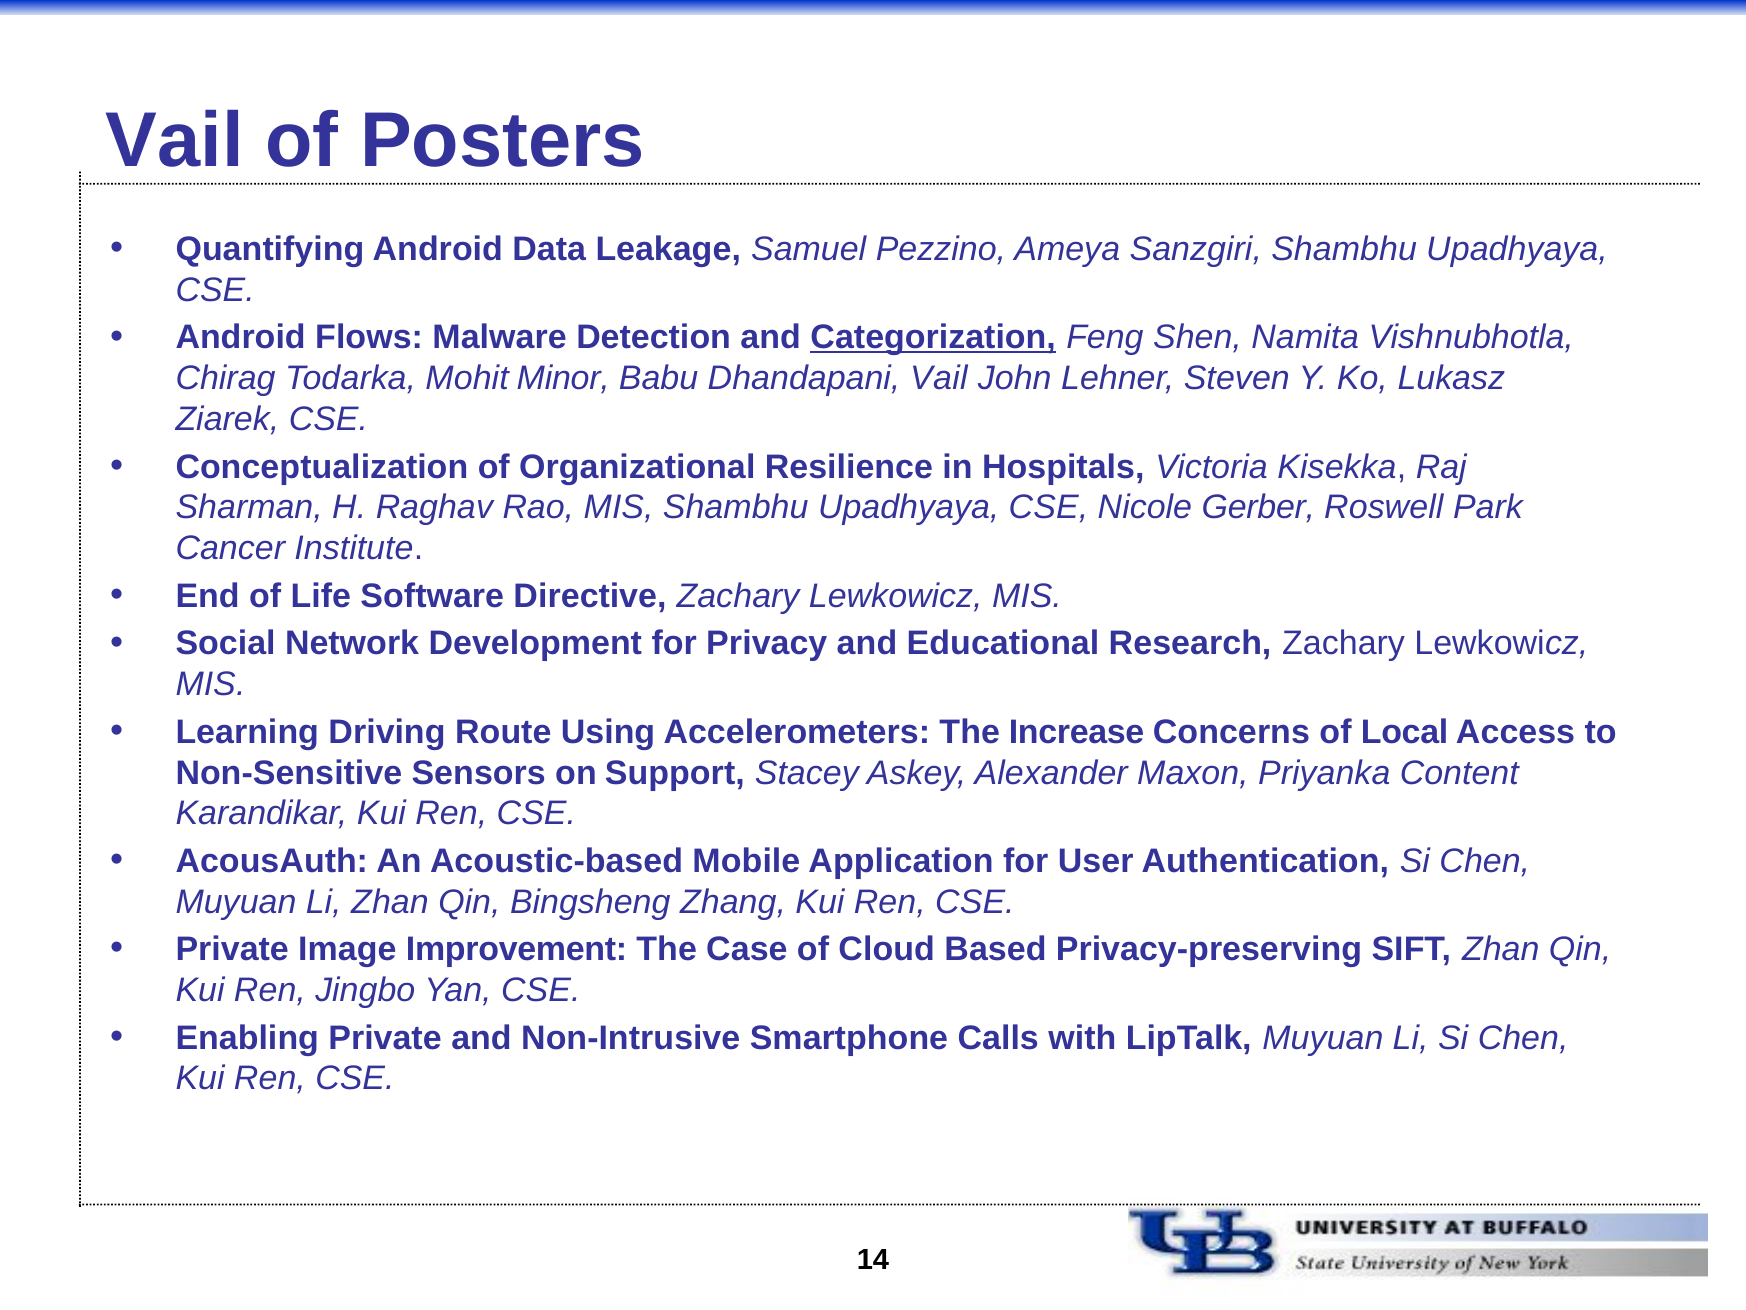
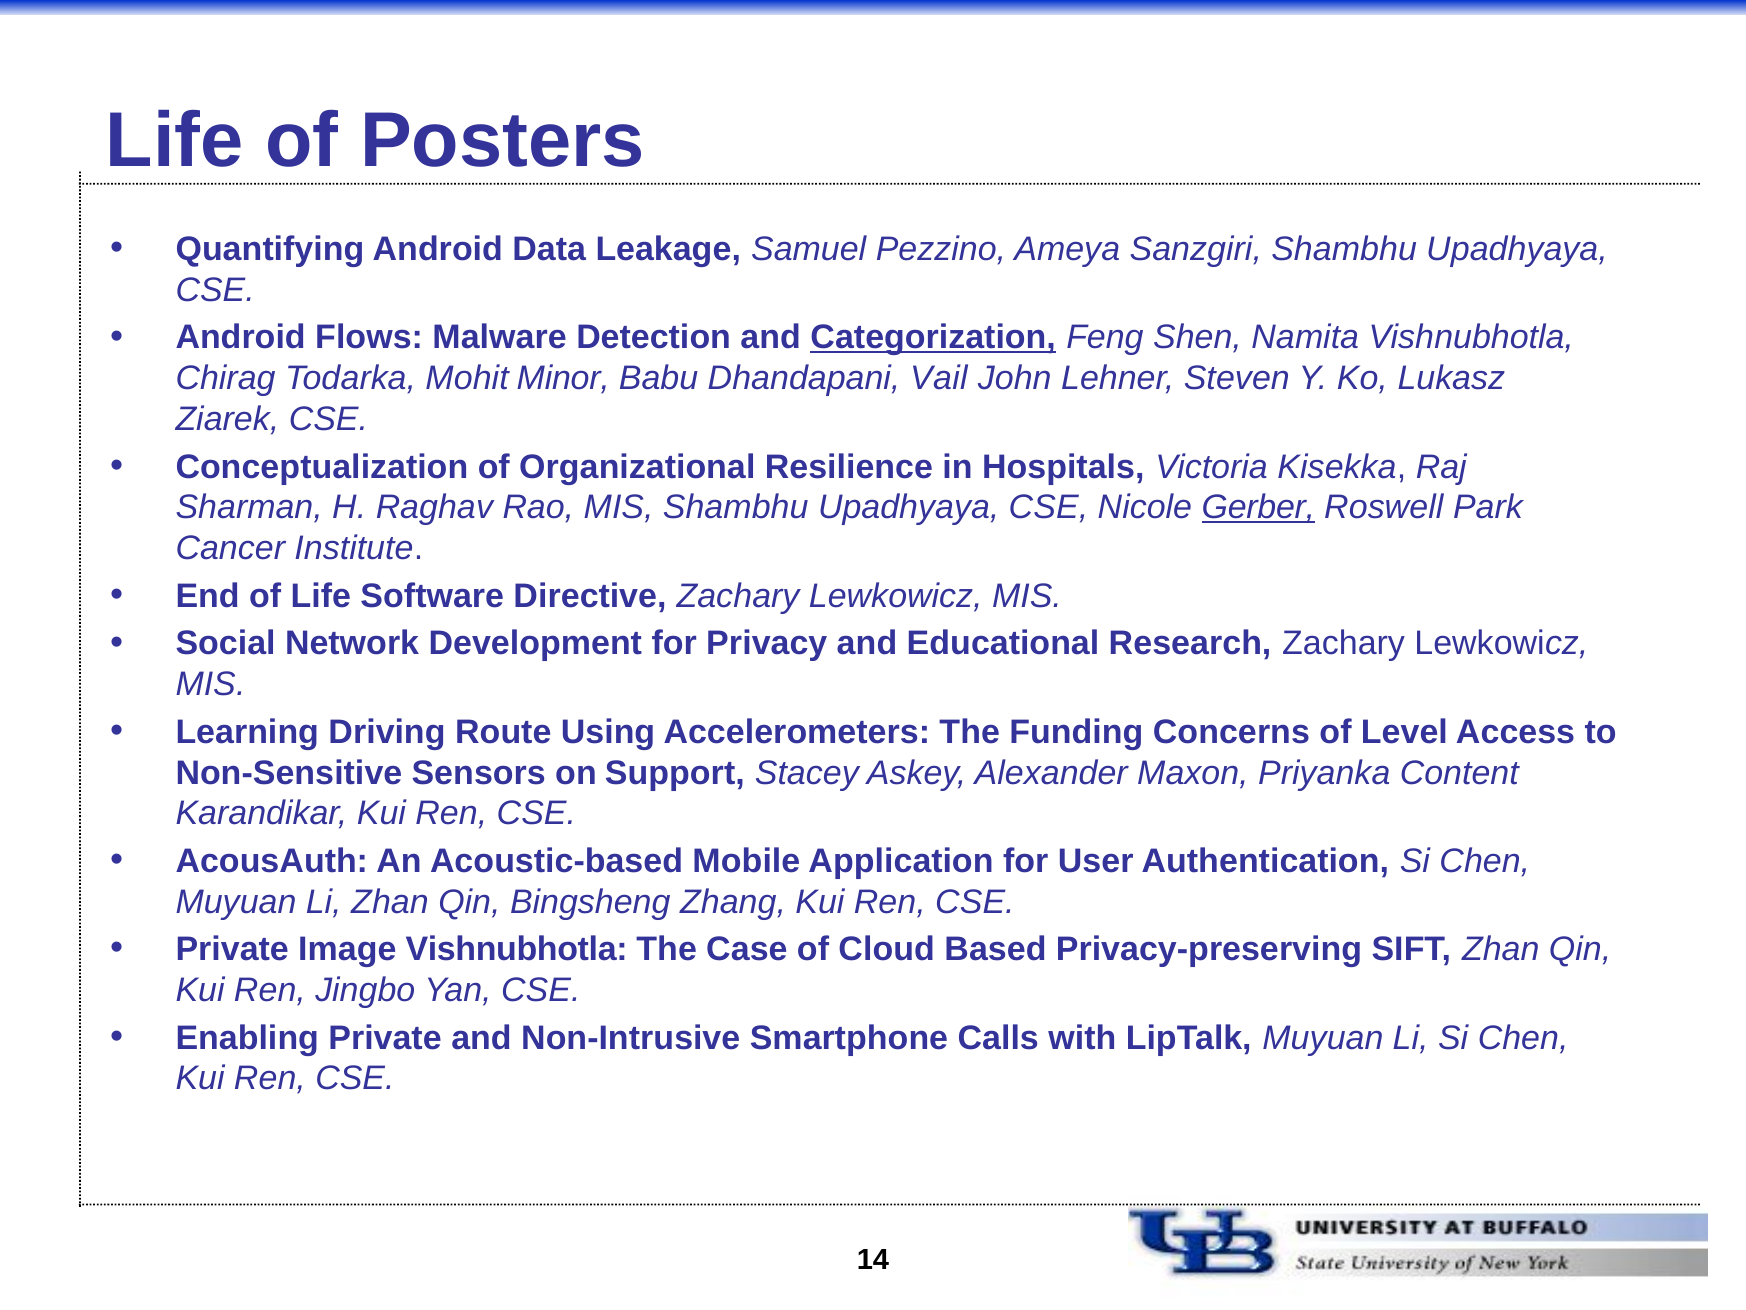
Vail at (175, 141): Vail -> Life
Gerber underline: none -> present
Increase: Increase -> Funding
Local: Local -> Level
Image Improvement: Improvement -> Vishnubhotla
